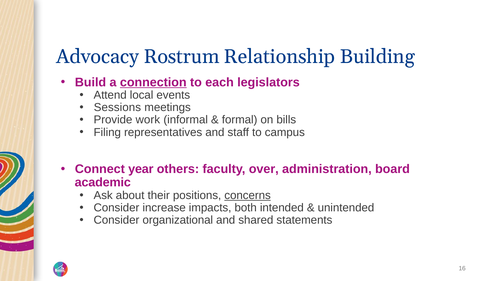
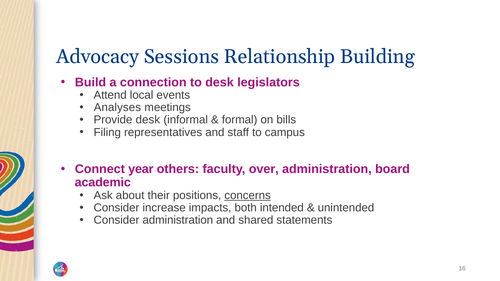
Rostrum: Rostrum -> Sessions
connection underline: present -> none
to each: each -> desk
Sessions: Sessions -> Analyses
Provide work: work -> desk
Consider organizational: organizational -> administration
